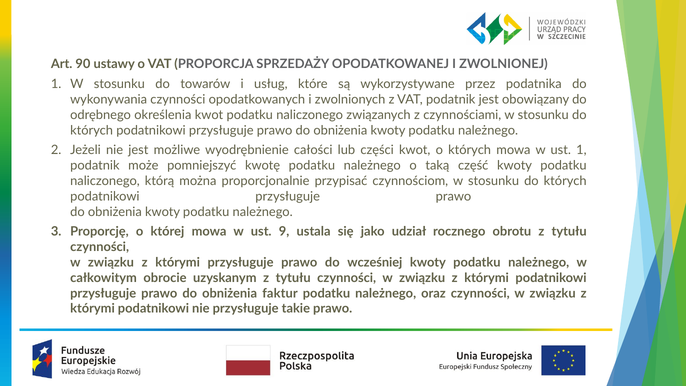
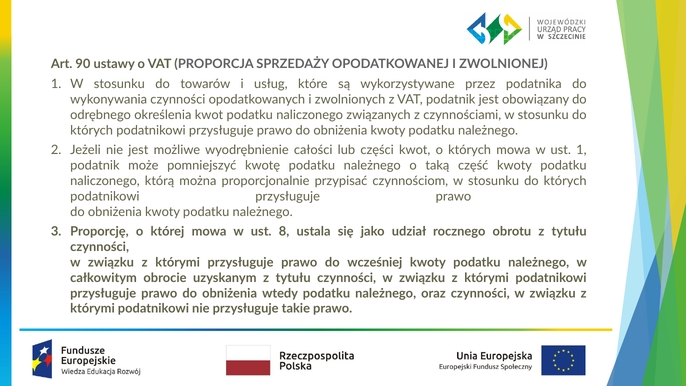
9: 9 -> 8
faktur: faktur -> wtedy
